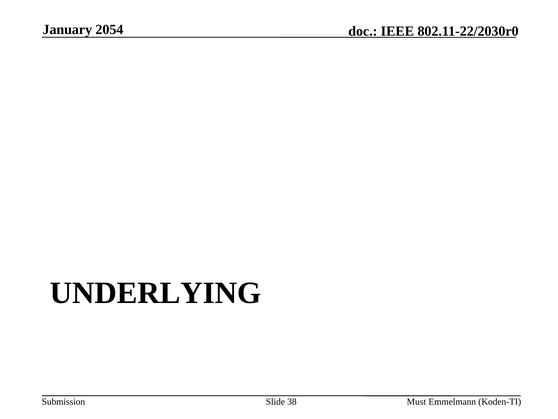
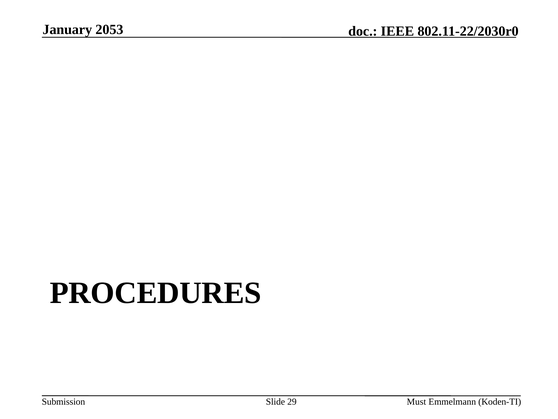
2054: 2054 -> 2053
UNDERLYING: UNDERLYING -> PROCEDURES
38: 38 -> 29
